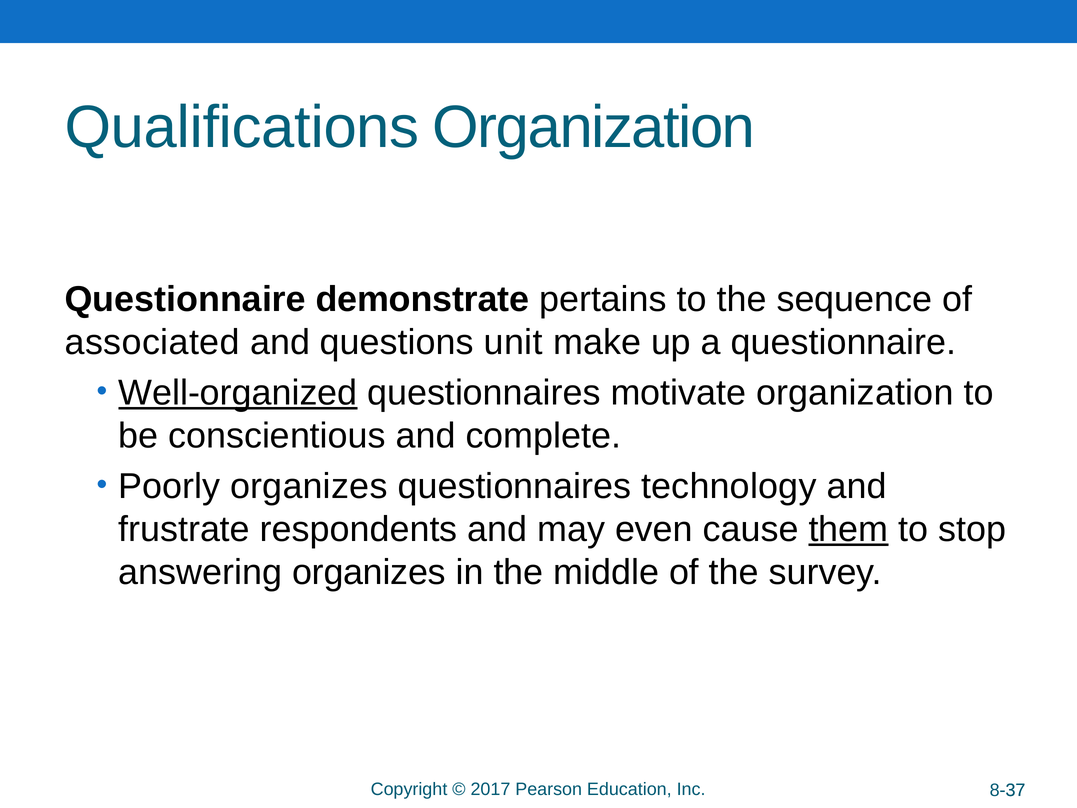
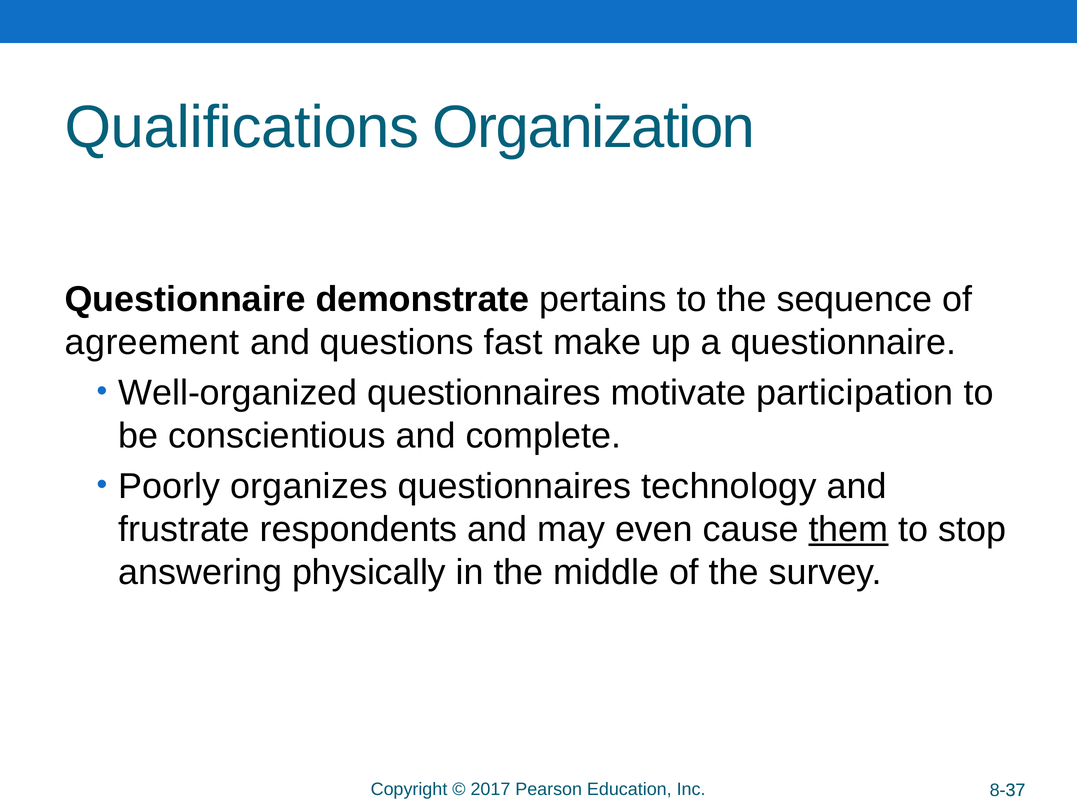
associated: associated -> agreement
unit: unit -> fast
Well-organized underline: present -> none
motivate organization: organization -> participation
answering organizes: organizes -> physically
